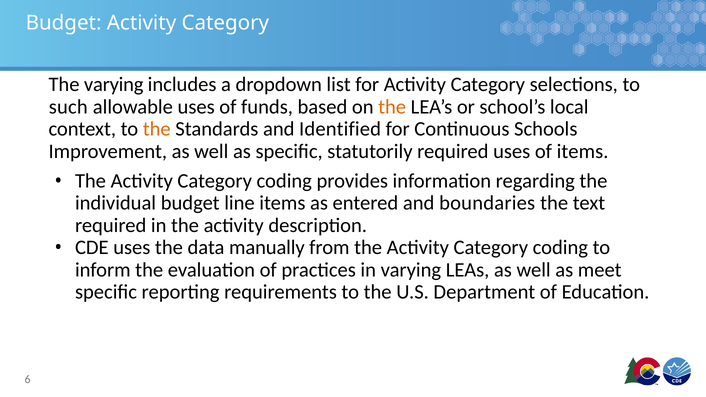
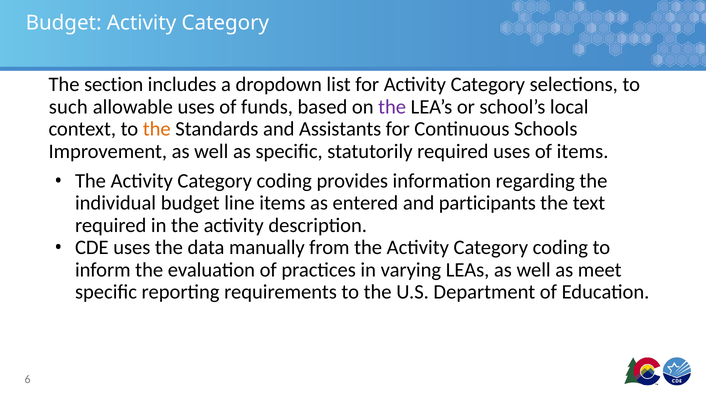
The varying: varying -> section
the at (392, 107) colour: orange -> purple
Identified: Identified -> Assistants
boundaries: boundaries -> participants
